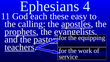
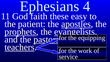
each: each -> faith
calling: calling -> patient
